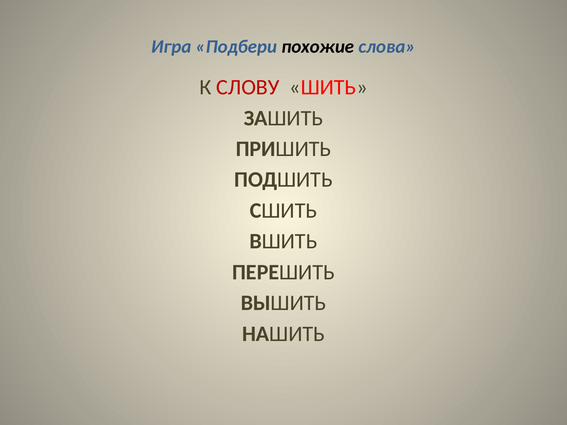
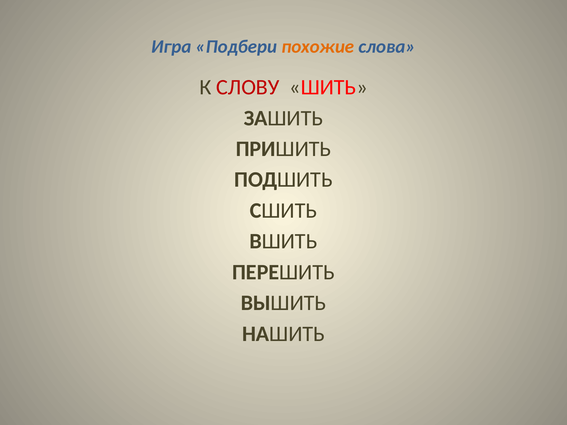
похожие colour: black -> orange
